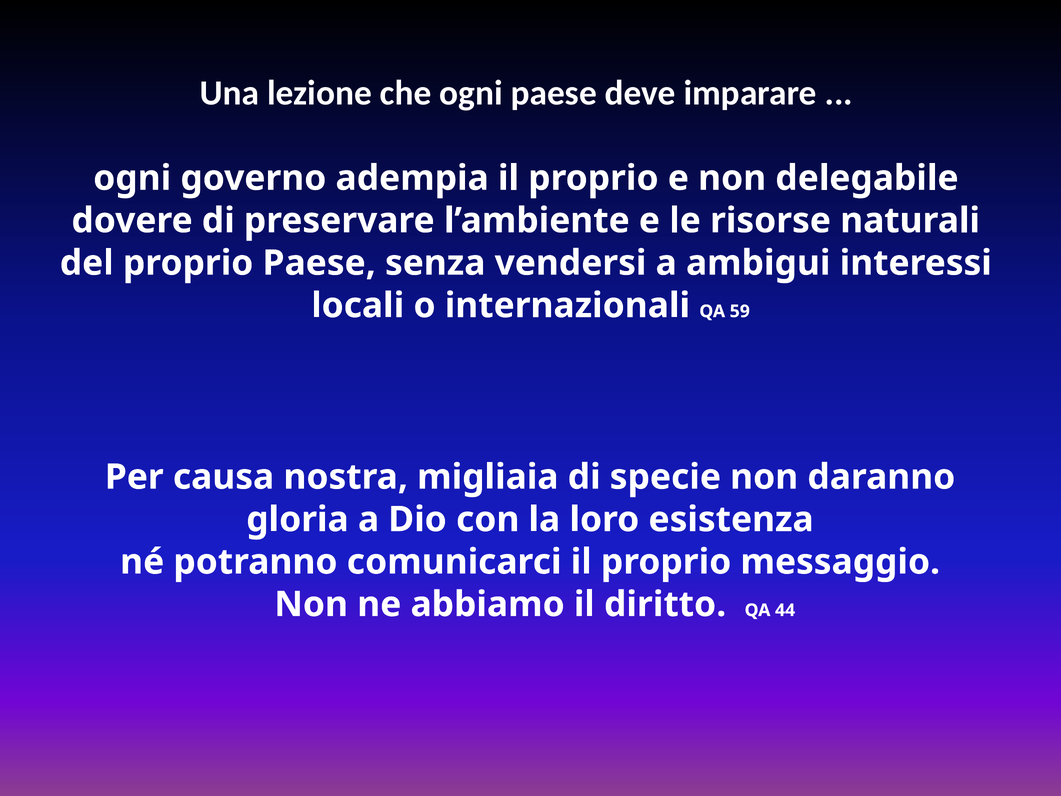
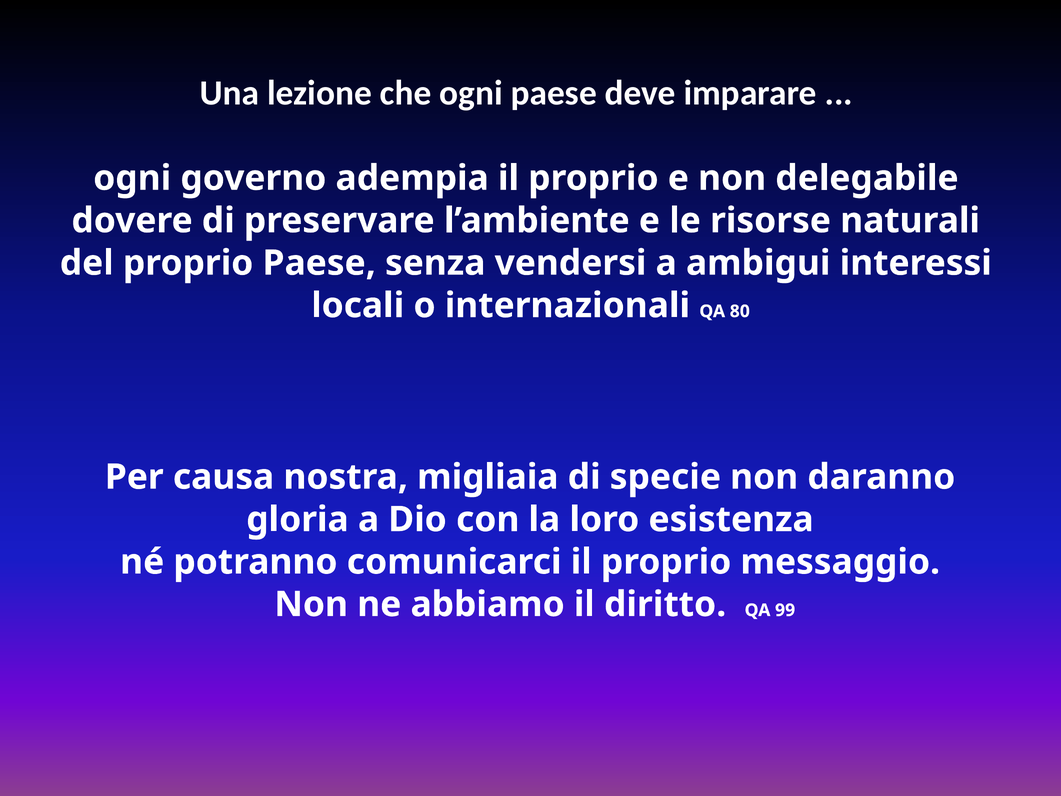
59: 59 -> 80
44: 44 -> 99
